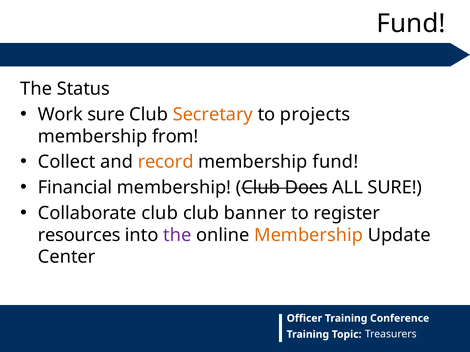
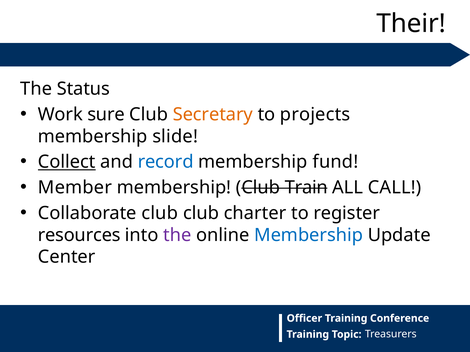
Fund at (411, 24): Fund -> Their
from: from -> slide
Collect underline: none -> present
record colour: orange -> blue
Financial: Financial -> Member
Does: Does -> Train
ALL SURE: SURE -> CALL
banner: banner -> charter
Membership at (309, 235) colour: orange -> blue
